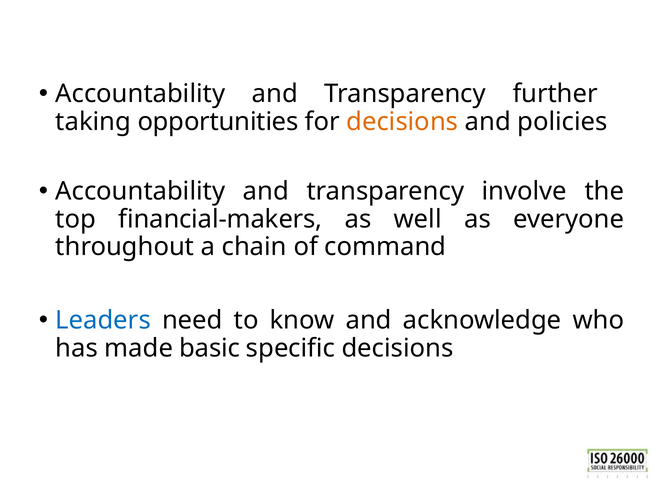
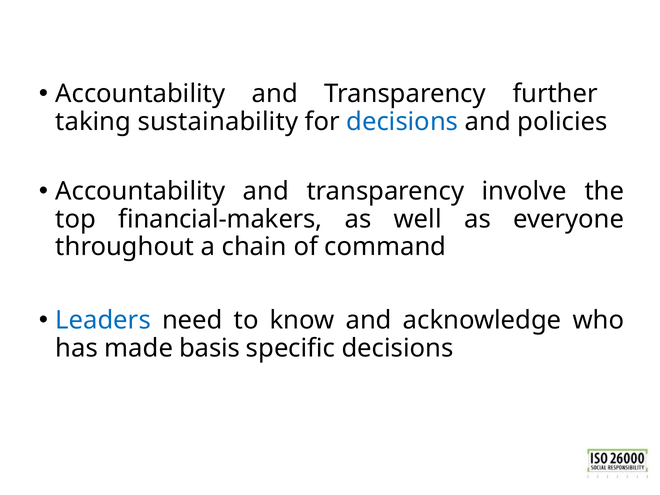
opportunities: opportunities -> sustainability
decisions at (402, 122) colour: orange -> blue
basic: basic -> basis
